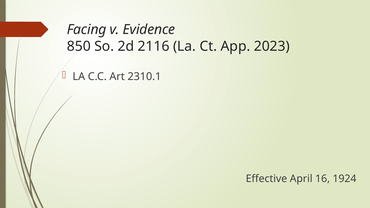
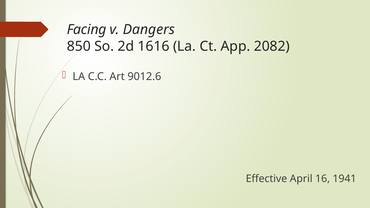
Evidence: Evidence -> Dangers
2116: 2116 -> 1616
2023: 2023 -> 2082
2310.1: 2310.1 -> 9012.6
1924: 1924 -> 1941
